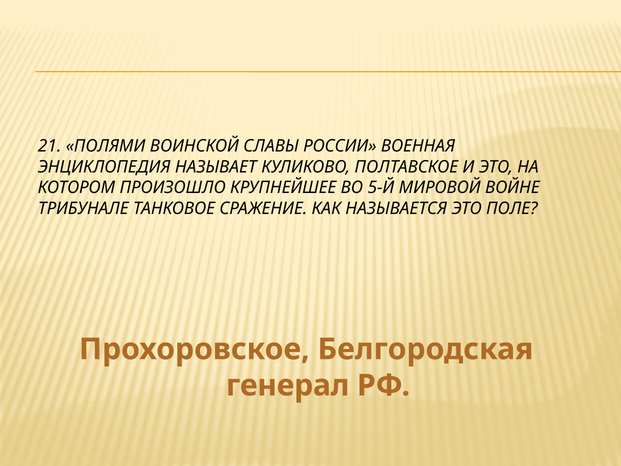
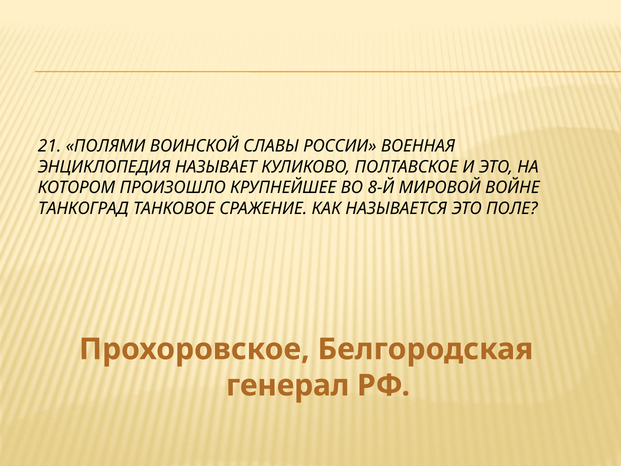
5-Й: 5-Й -> 8-Й
ТРИБУНАЛЕ: ТРИБУНАЛЕ -> ТАНКОГРАД
